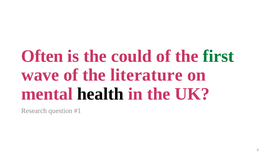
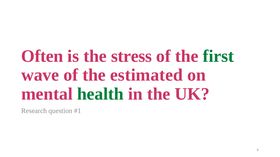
could: could -> stress
literature: literature -> estimated
health colour: black -> green
